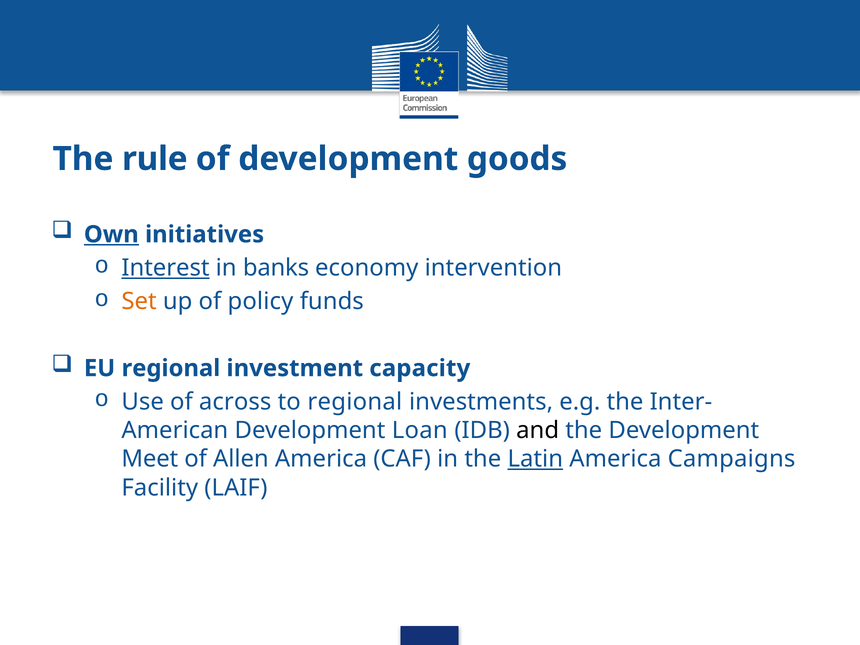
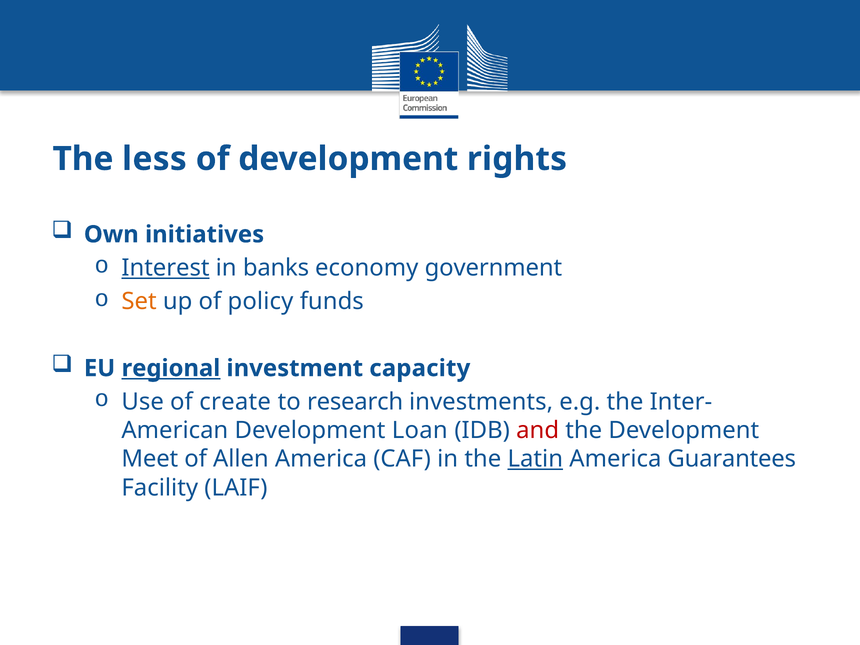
rule: rule -> less
goods: goods -> rights
Own underline: present -> none
intervention: intervention -> government
regional at (171, 368) underline: none -> present
across: across -> create
to regional: regional -> research
and colour: black -> red
Campaigns: Campaigns -> Guarantees
